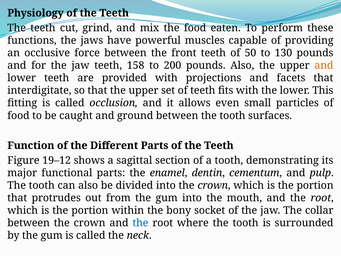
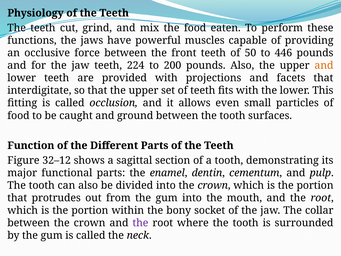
130: 130 -> 446
158: 158 -> 224
19–12: 19–12 -> 32–12
the at (140, 223) colour: blue -> purple
